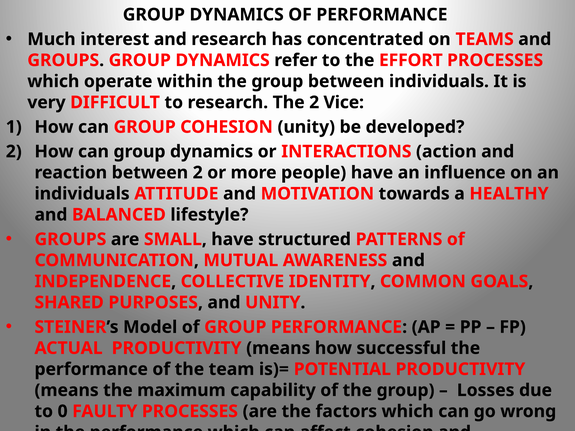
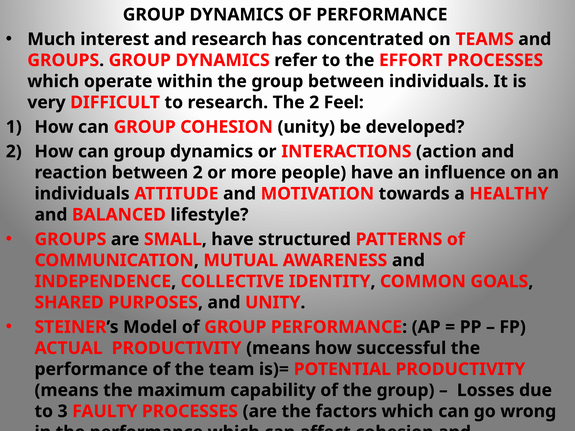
Vice: Vice -> Feel
0: 0 -> 3
